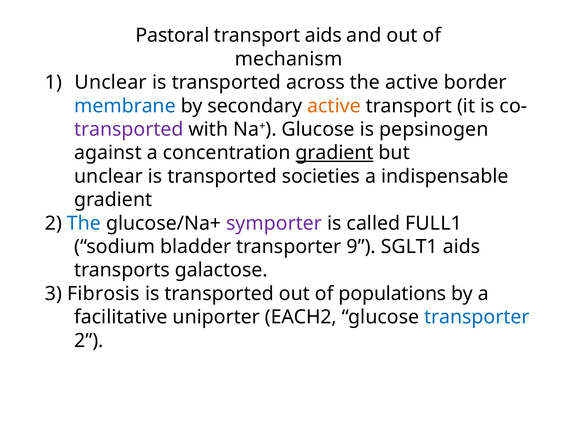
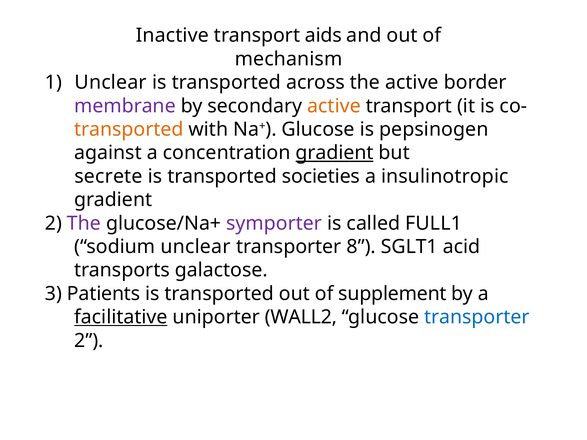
Pastoral: Pastoral -> Inactive
membrane colour: blue -> purple
transported at (129, 129) colour: purple -> orange
unclear at (109, 176): unclear -> secrete
indispensable: indispensable -> insulinotropic
The at (84, 223) colour: blue -> purple
sodium bladder: bladder -> unclear
9: 9 -> 8
SGLT1 aids: aids -> acid
Fibrosis: Fibrosis -> Patients
populations: populations -> supplement
facilitative underline: none -> present
EACH2: EACH2 -> WALL2
